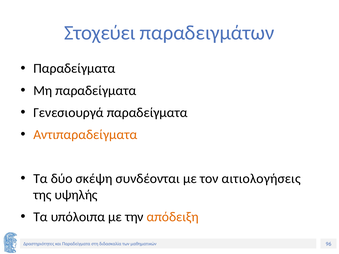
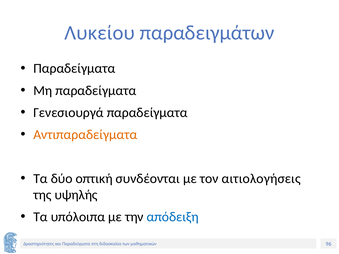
Στοχεύει: Στοχεύει -> Λυκείου
σκέψη: σκέψη -> οπτική
απόδειξη colour: orange -> blue
